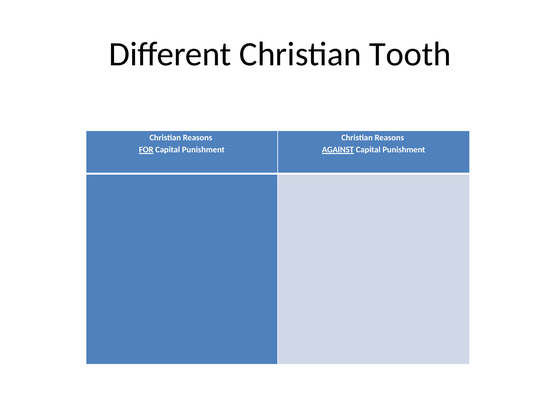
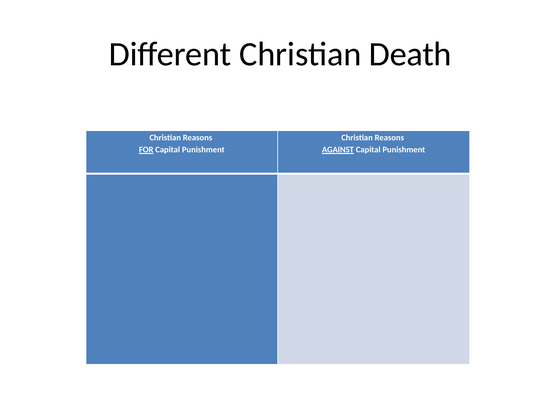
Tooth: Tooth -> Death
